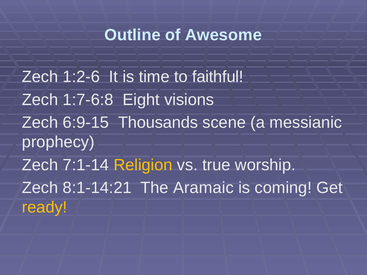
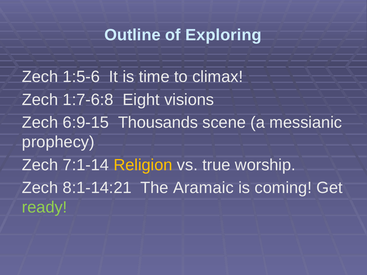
Awesome: Awesome -> Exploring
1:2-6: 1:2-6 -> 1:5-6
faithful: faithful -> climax
ready colour: yellow -> light green
